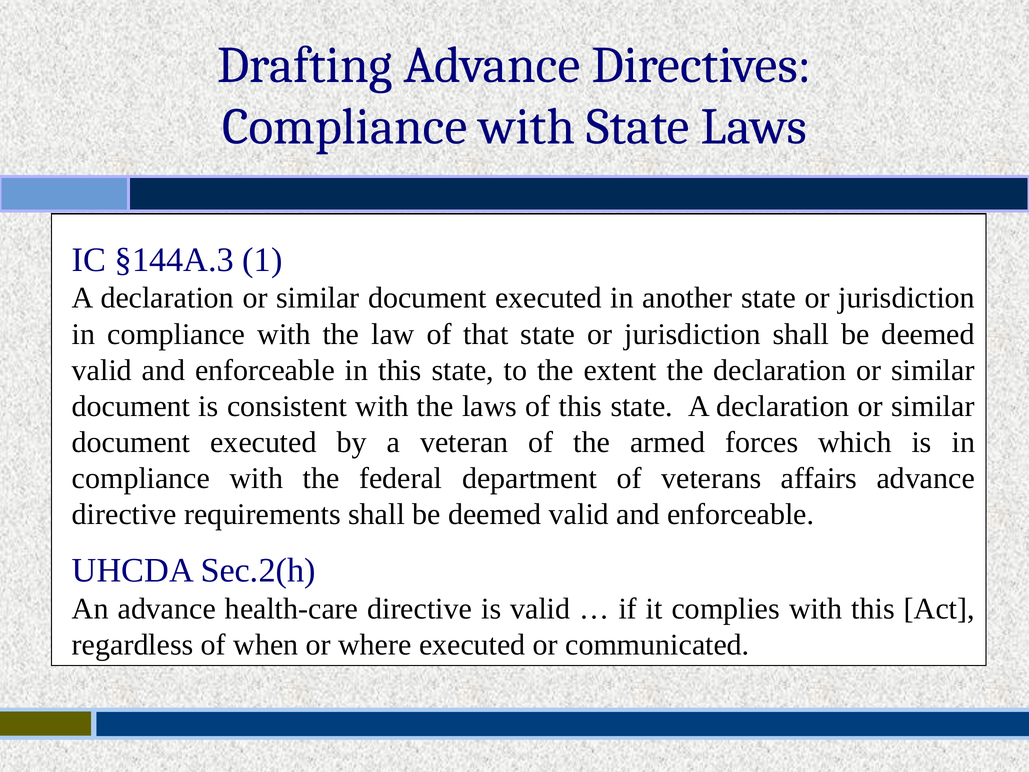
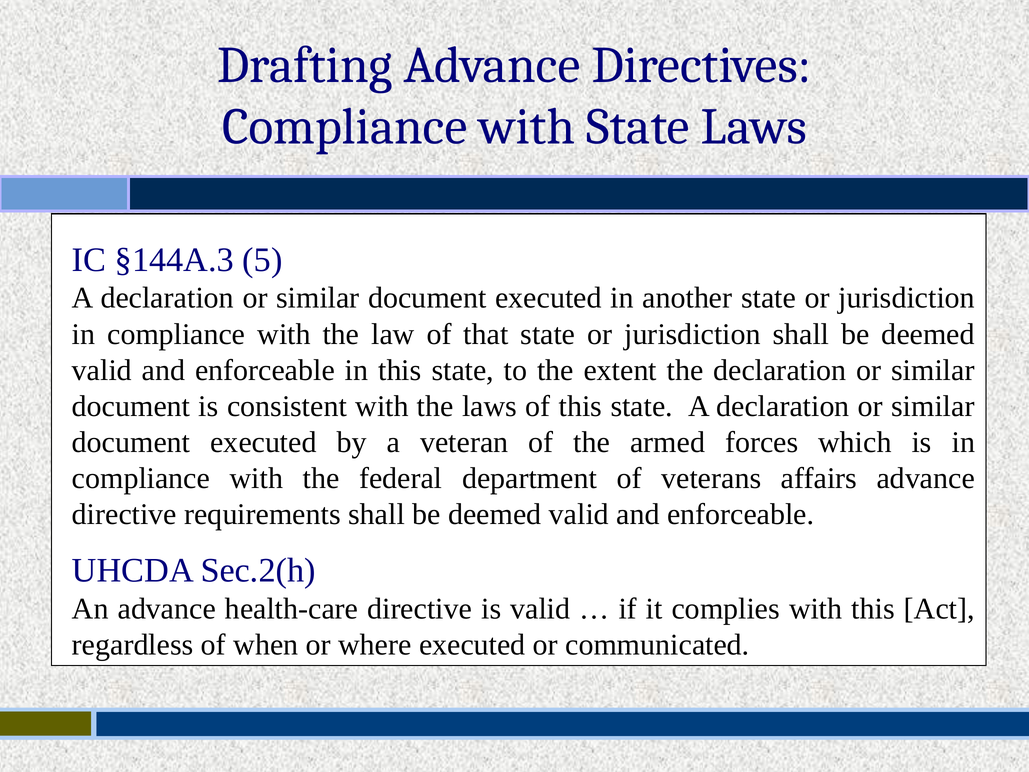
1: 1 -> 5
